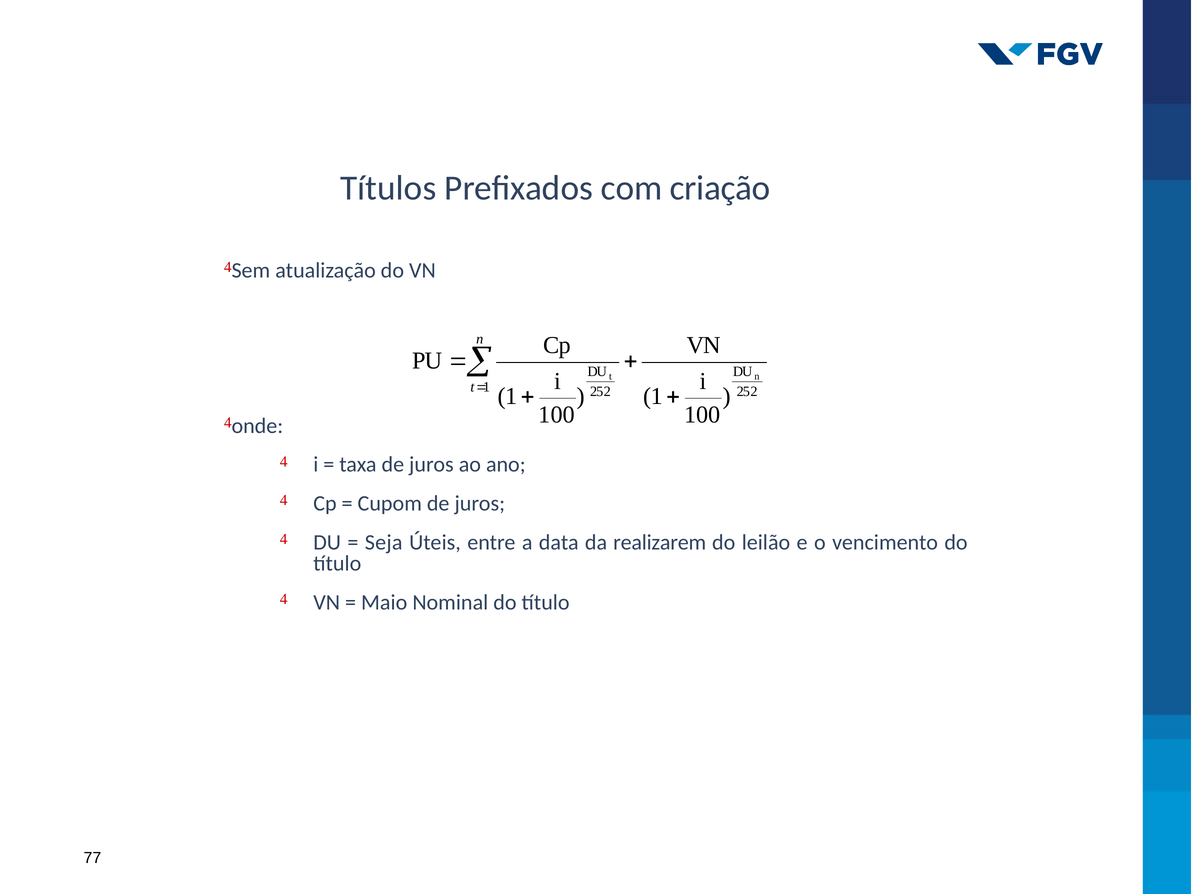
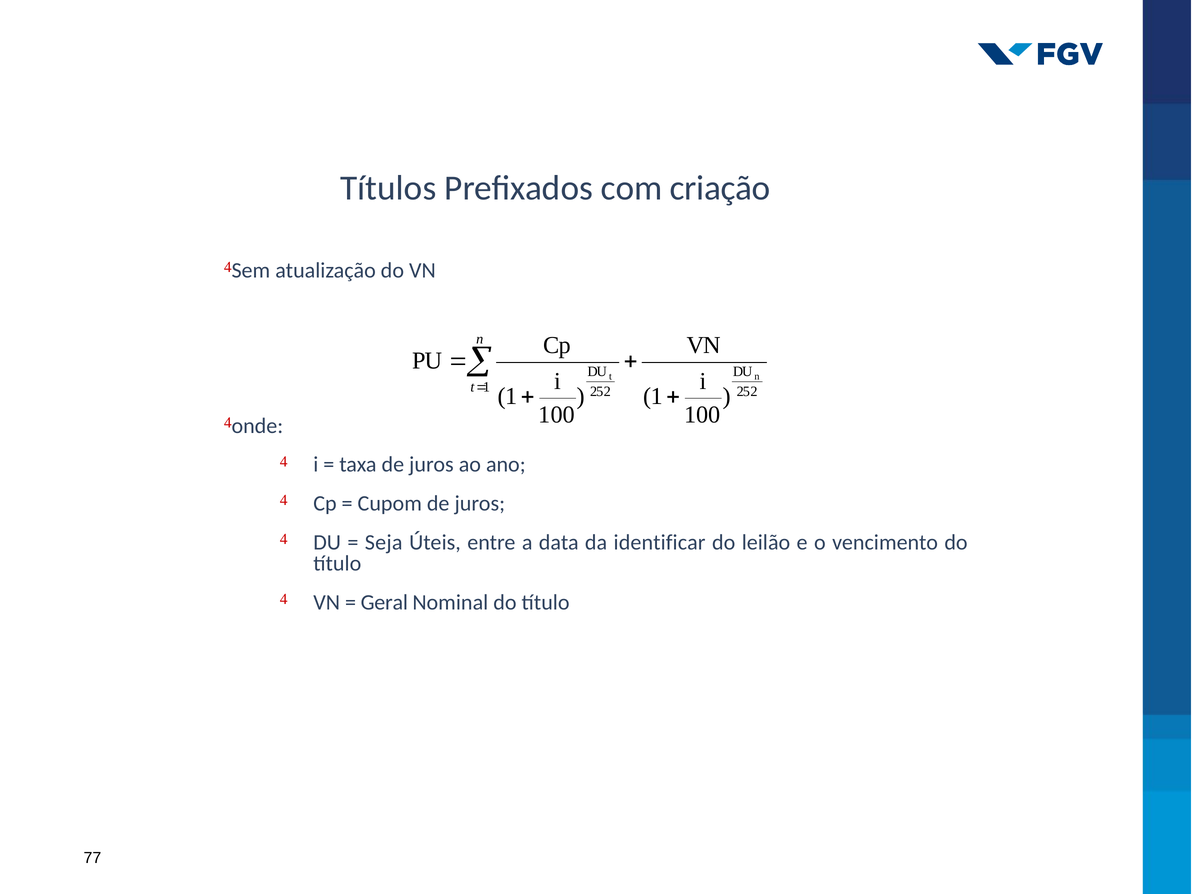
realizarem: realizarem -> identificar
Maio: Maio -> Geral
